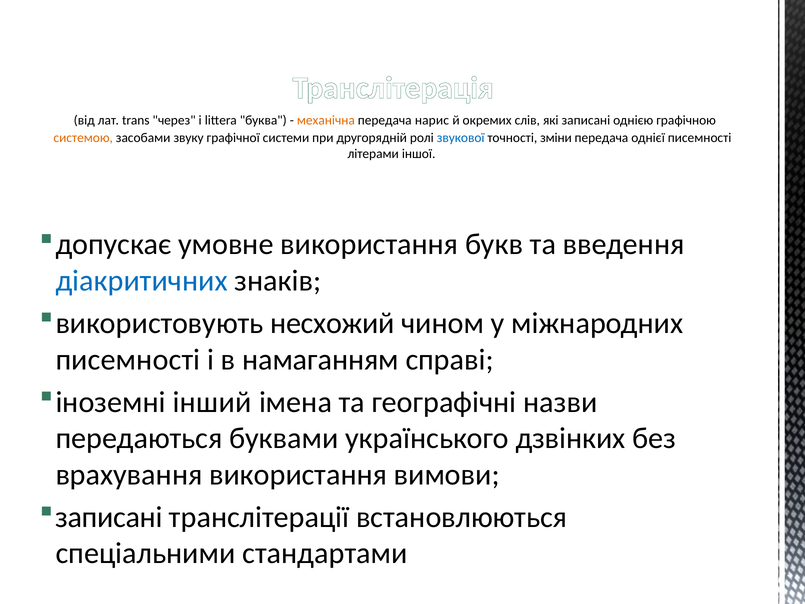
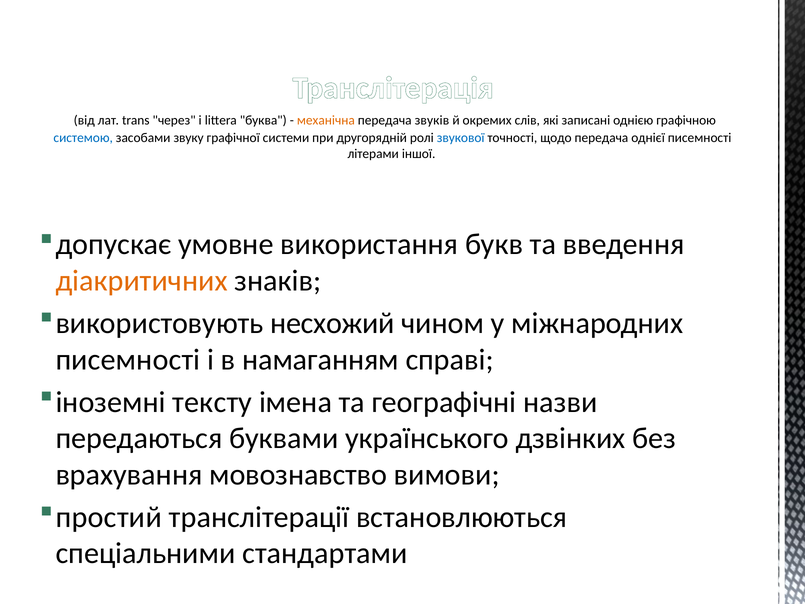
нарис: нарис -> звуків
системою colour: orange -> blue
зміни: зміни -> щодо
діакритичних colour: blue -> orange
інший: інший -> тексту
врахування використання: використання -> мовознавство
записані at (109, 517): записані -> простий
